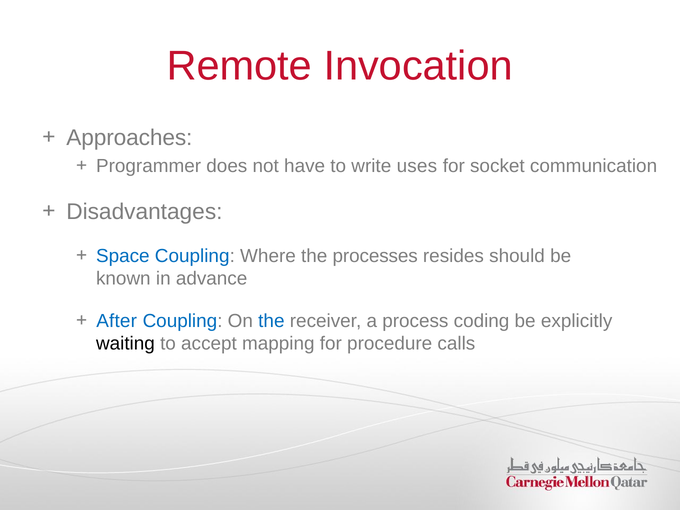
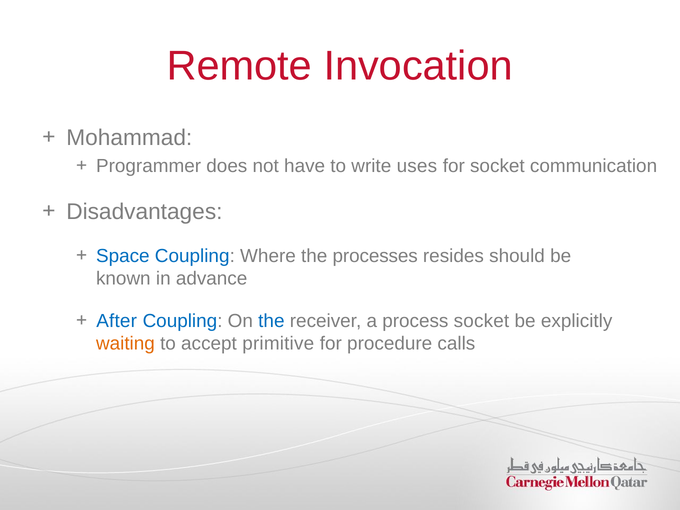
Approaches: Approaches -> Mohammad
process coding: coding -> socket
waiting colour: black -> orange
mapping: mapping -> primitive
